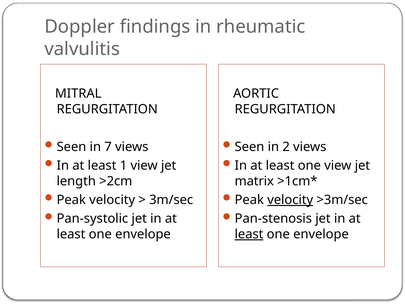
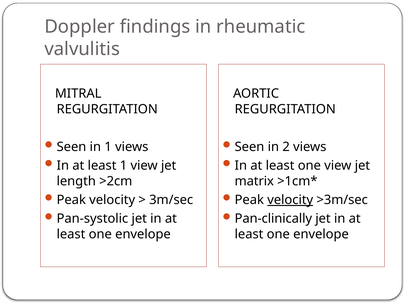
in 7: 7 -> 1
Pan-stenosis: Pan-stenosis -> Pan-clinically
least at (249, 234) underline: present -> none
